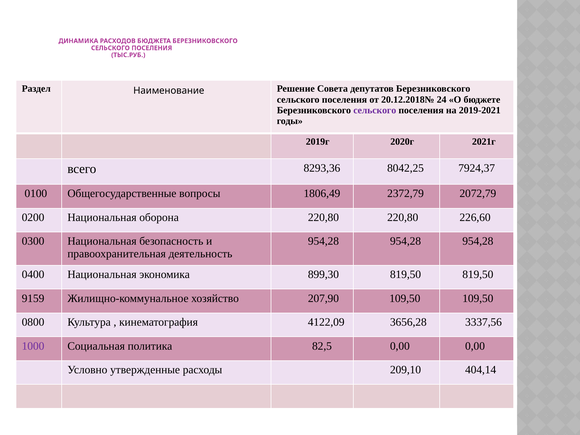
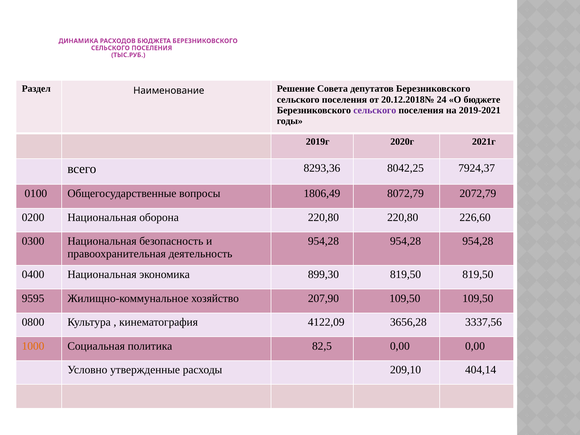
2372,79: 2372,79 -> 8072,79
9159: 9159 -> 9595
1000 colour: purple -> orange
